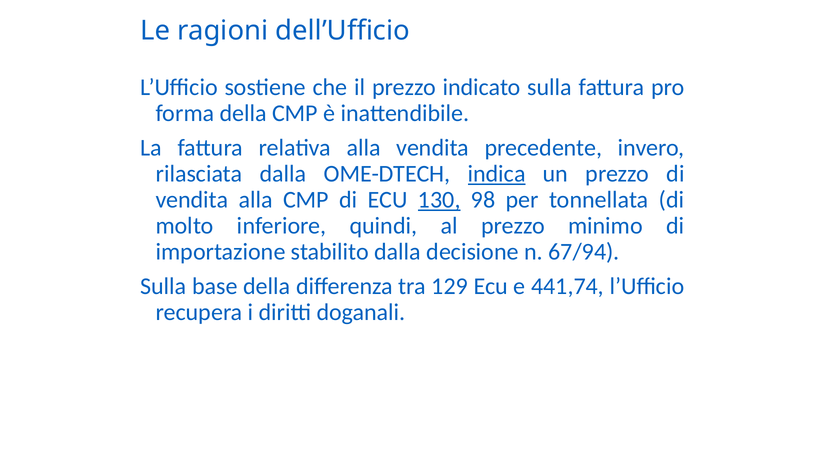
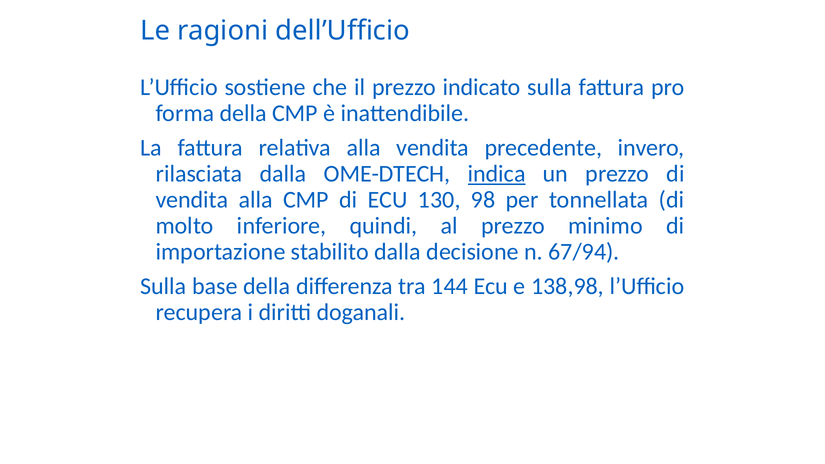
130 underline: present -> none
129: 129 -> 144
441,74: 441,74 -> 138,98
